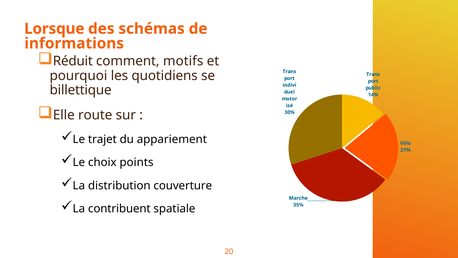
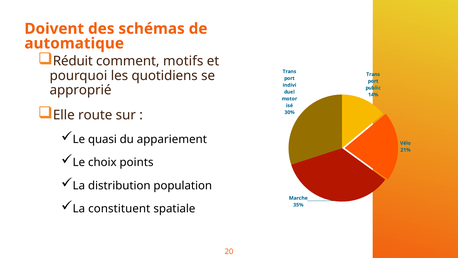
Lorsque: Lorsque -> Doivent
informations: informations -> automatique
billettique: billettique -> approprié
trajet: trajet -> quasi
couverture: couverture -> population
contribuent: contribuent -> constituent
